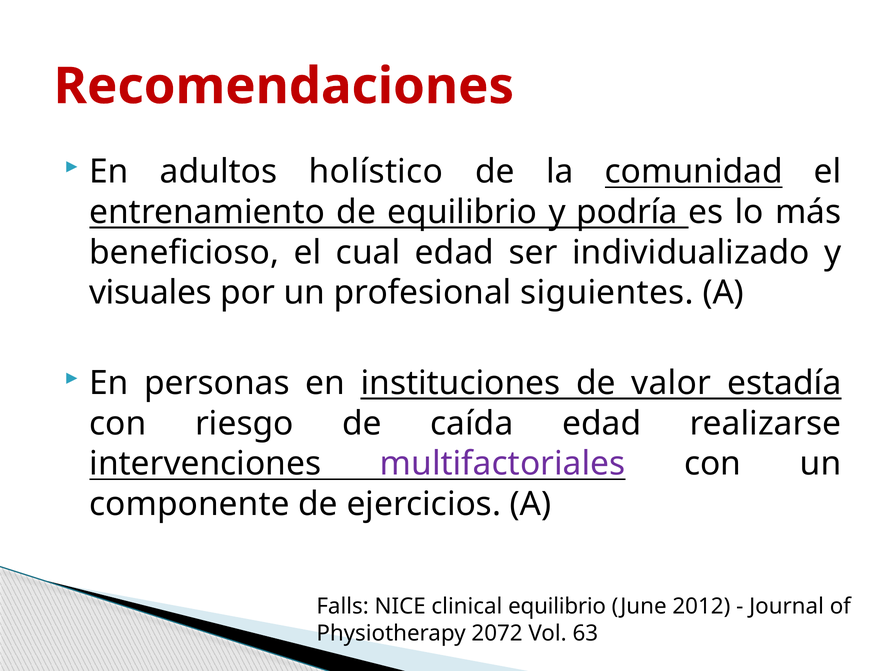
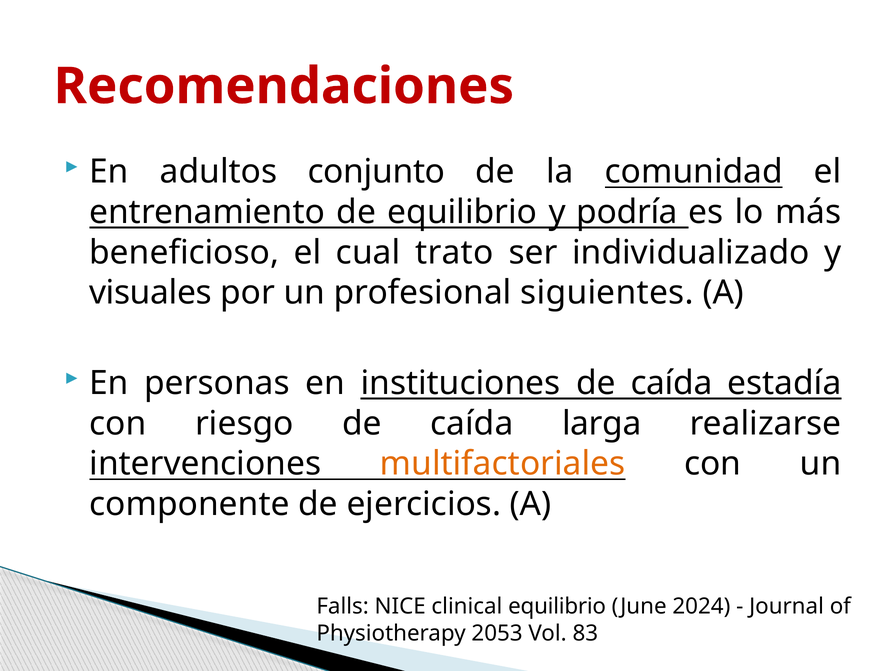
holístico: holístico -> conjunto
cual edad: edad -> trato
instituciones de valor: valor -> caída
caída edad: edad -> larga
multifactoriales colour: purple -> orange
2012: 2012 -> 2024
2072: 2072 -> 2053
63: 63 -> 83
